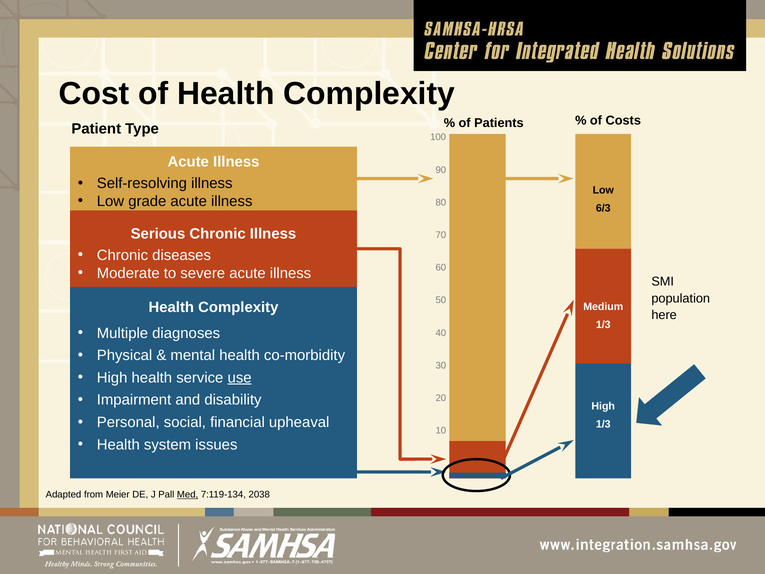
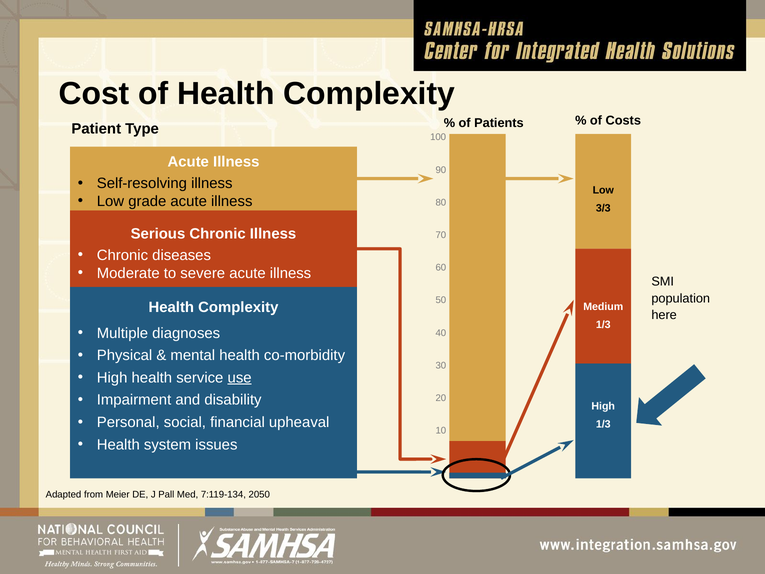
6/3: 6/3 -> 3/3
Med underline: present -> none
2038: 2038 -> 2050
